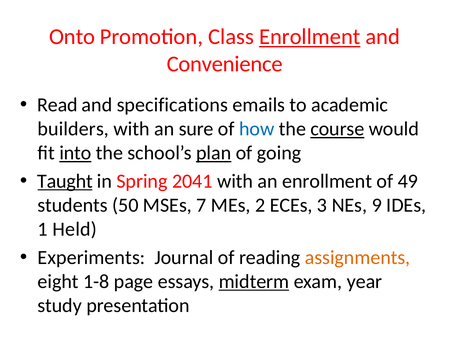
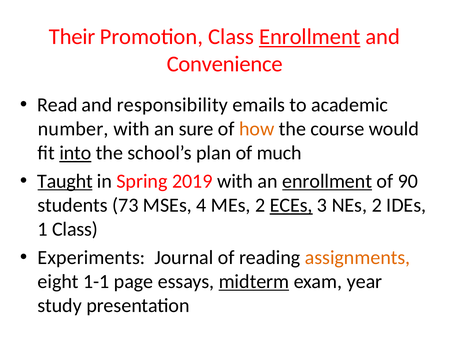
Onto: Onto -> Their
specifications: specifications -> responsibility
builders: builders -> number
how colour: blue -> orange
course underline: present -> none
plan underline: present -> none
going: going -> much
2041: 2041 -> 2019
enrollment at (327, 181) underline: none -> present
49: 49 -> 90
50: 50 -> 73
7: 7 -> 4
ECEs underline: none -> present
NEs 9: 9 -> 2
1 Held: Held -> Class
1-8: 1-8 -> 1-1
